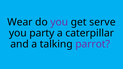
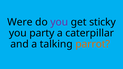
Wear: Wear -> Were
serve: serve -> sticky
parrot colour: purple -> orange
